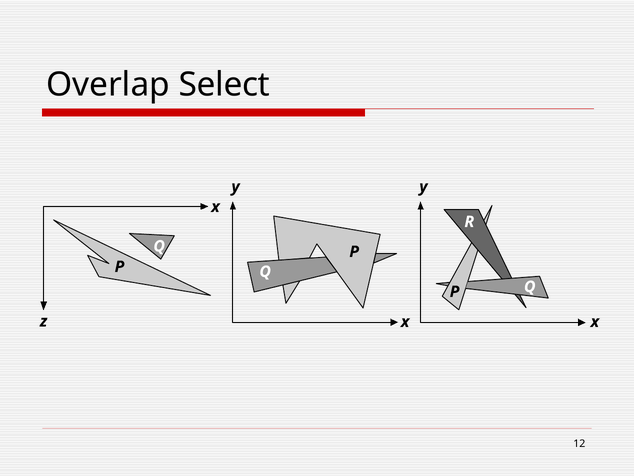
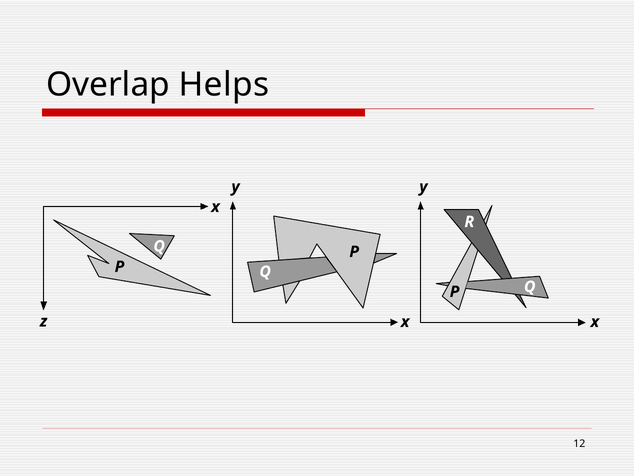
Select: Select -> Helps
